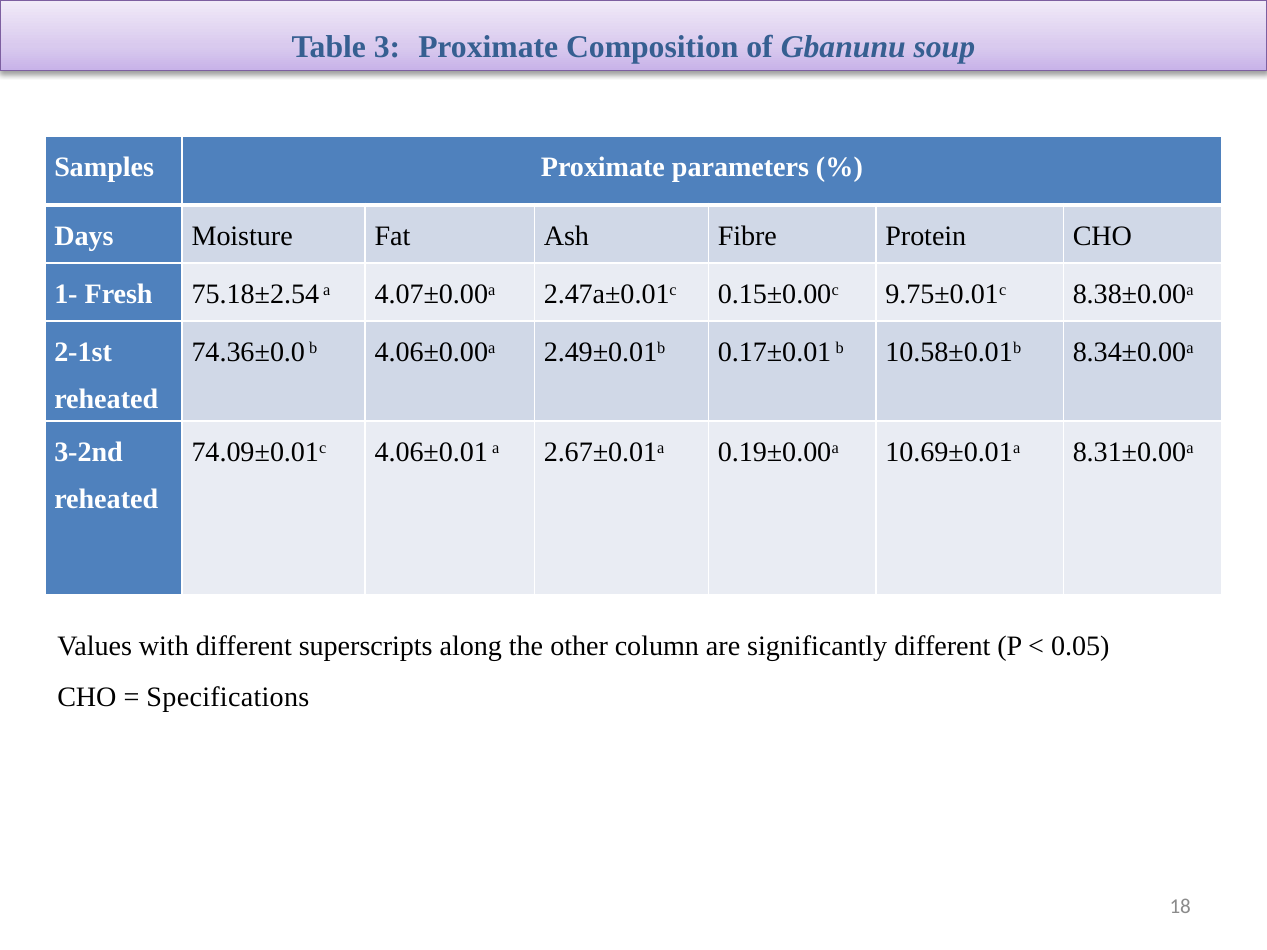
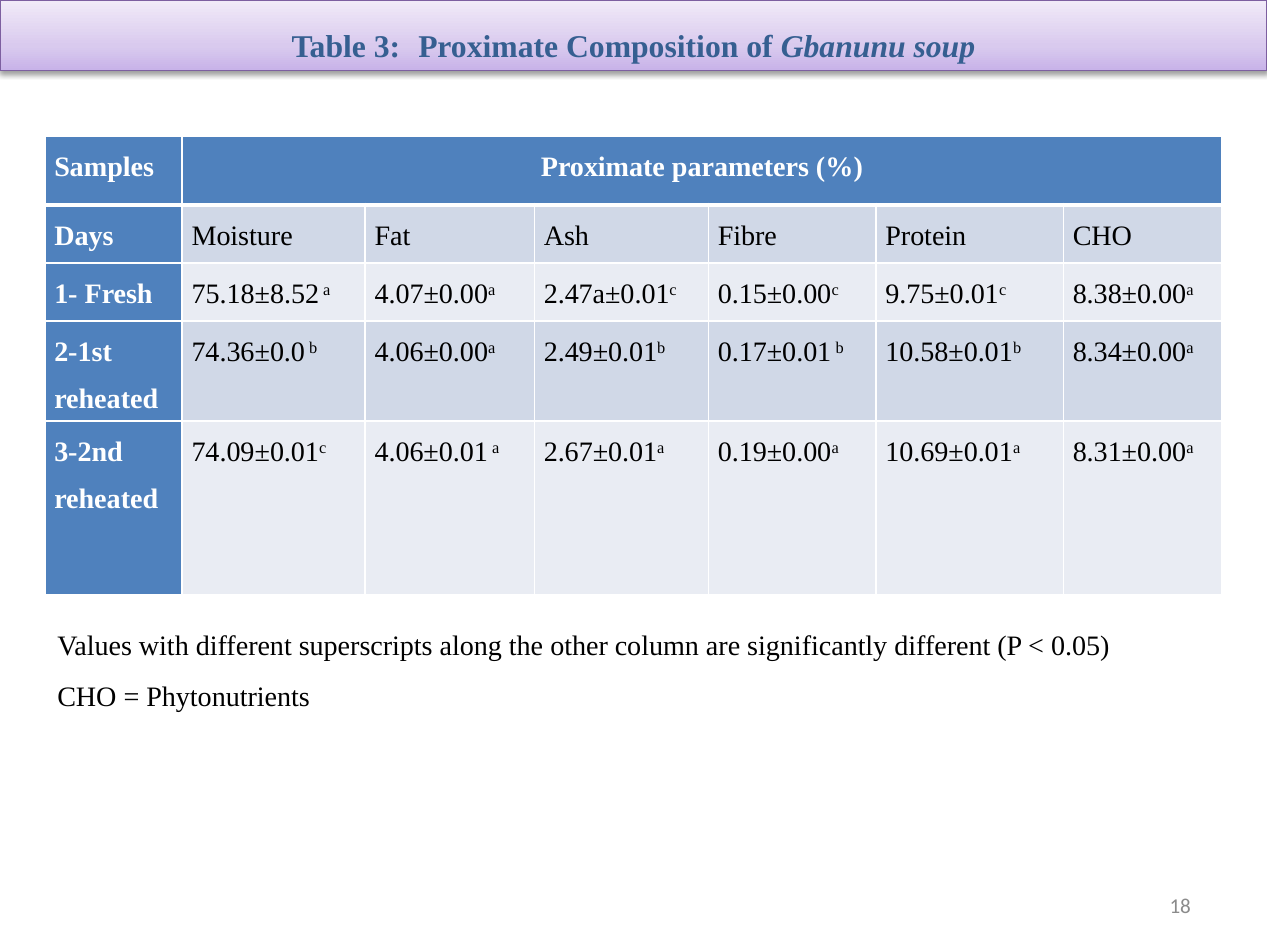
75.18±2.54: 75.18±2.54 -> 75.18±8.52
Specifications: Specifications -> Phytonutrients
